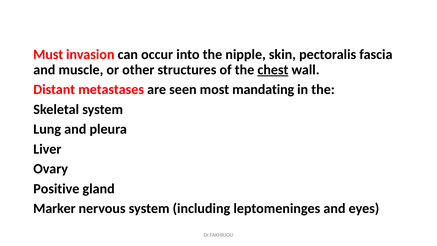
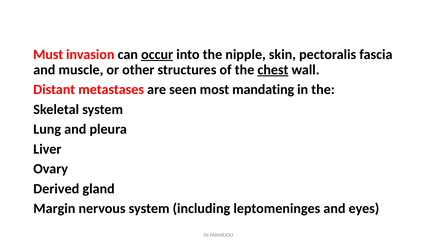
occur underline: none -> present
Positive: Positive -> Derived
Marker: Marker -> Margin
